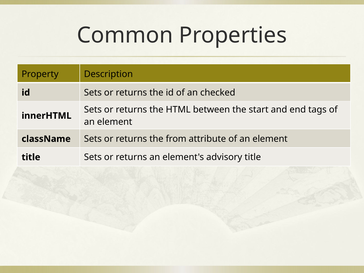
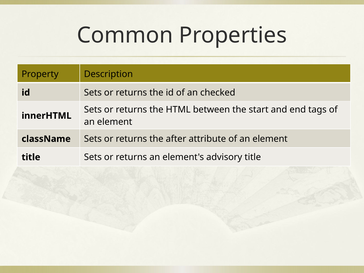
from: from -> after
